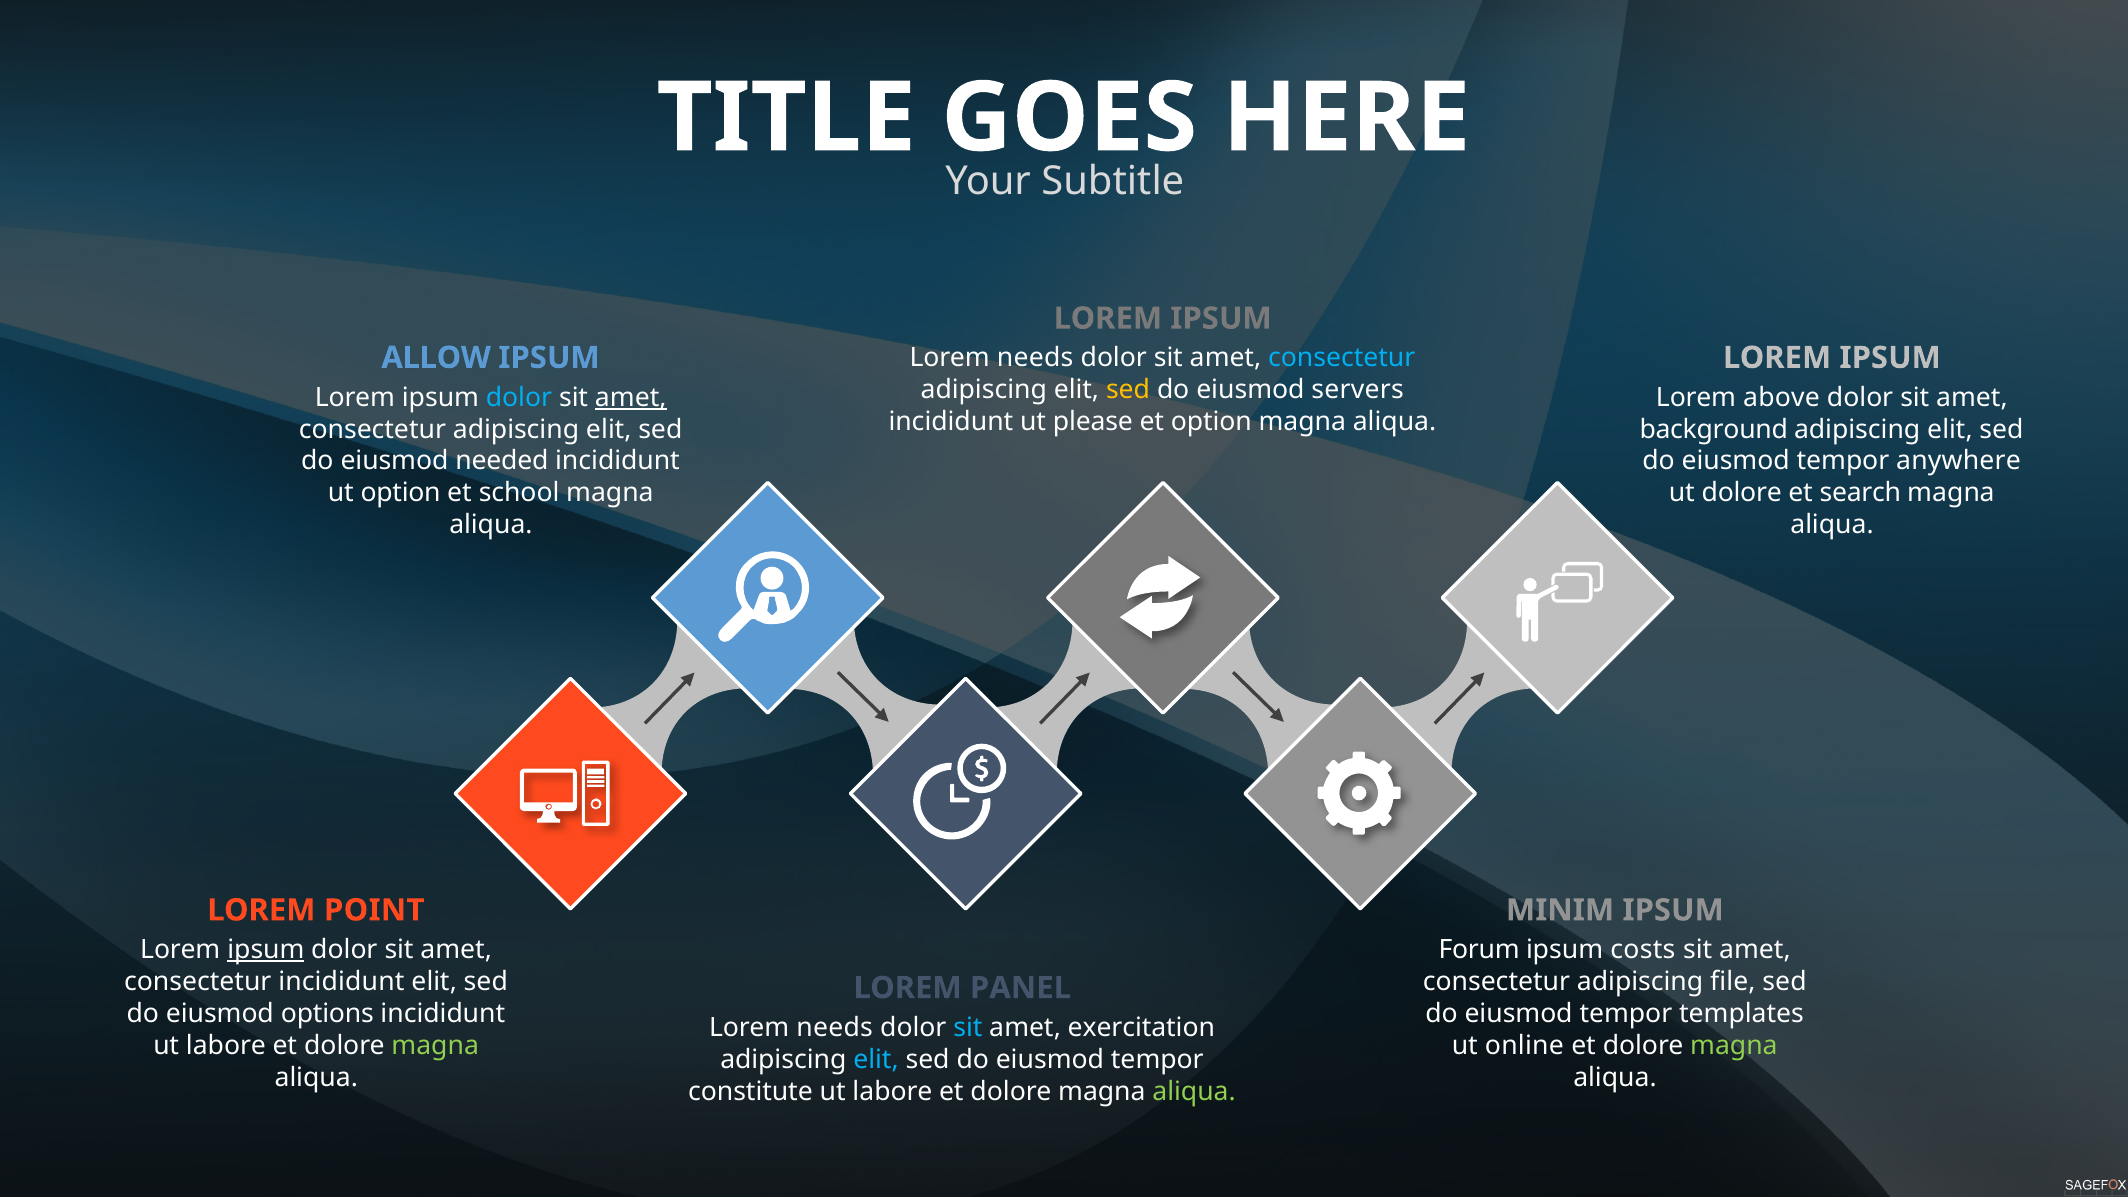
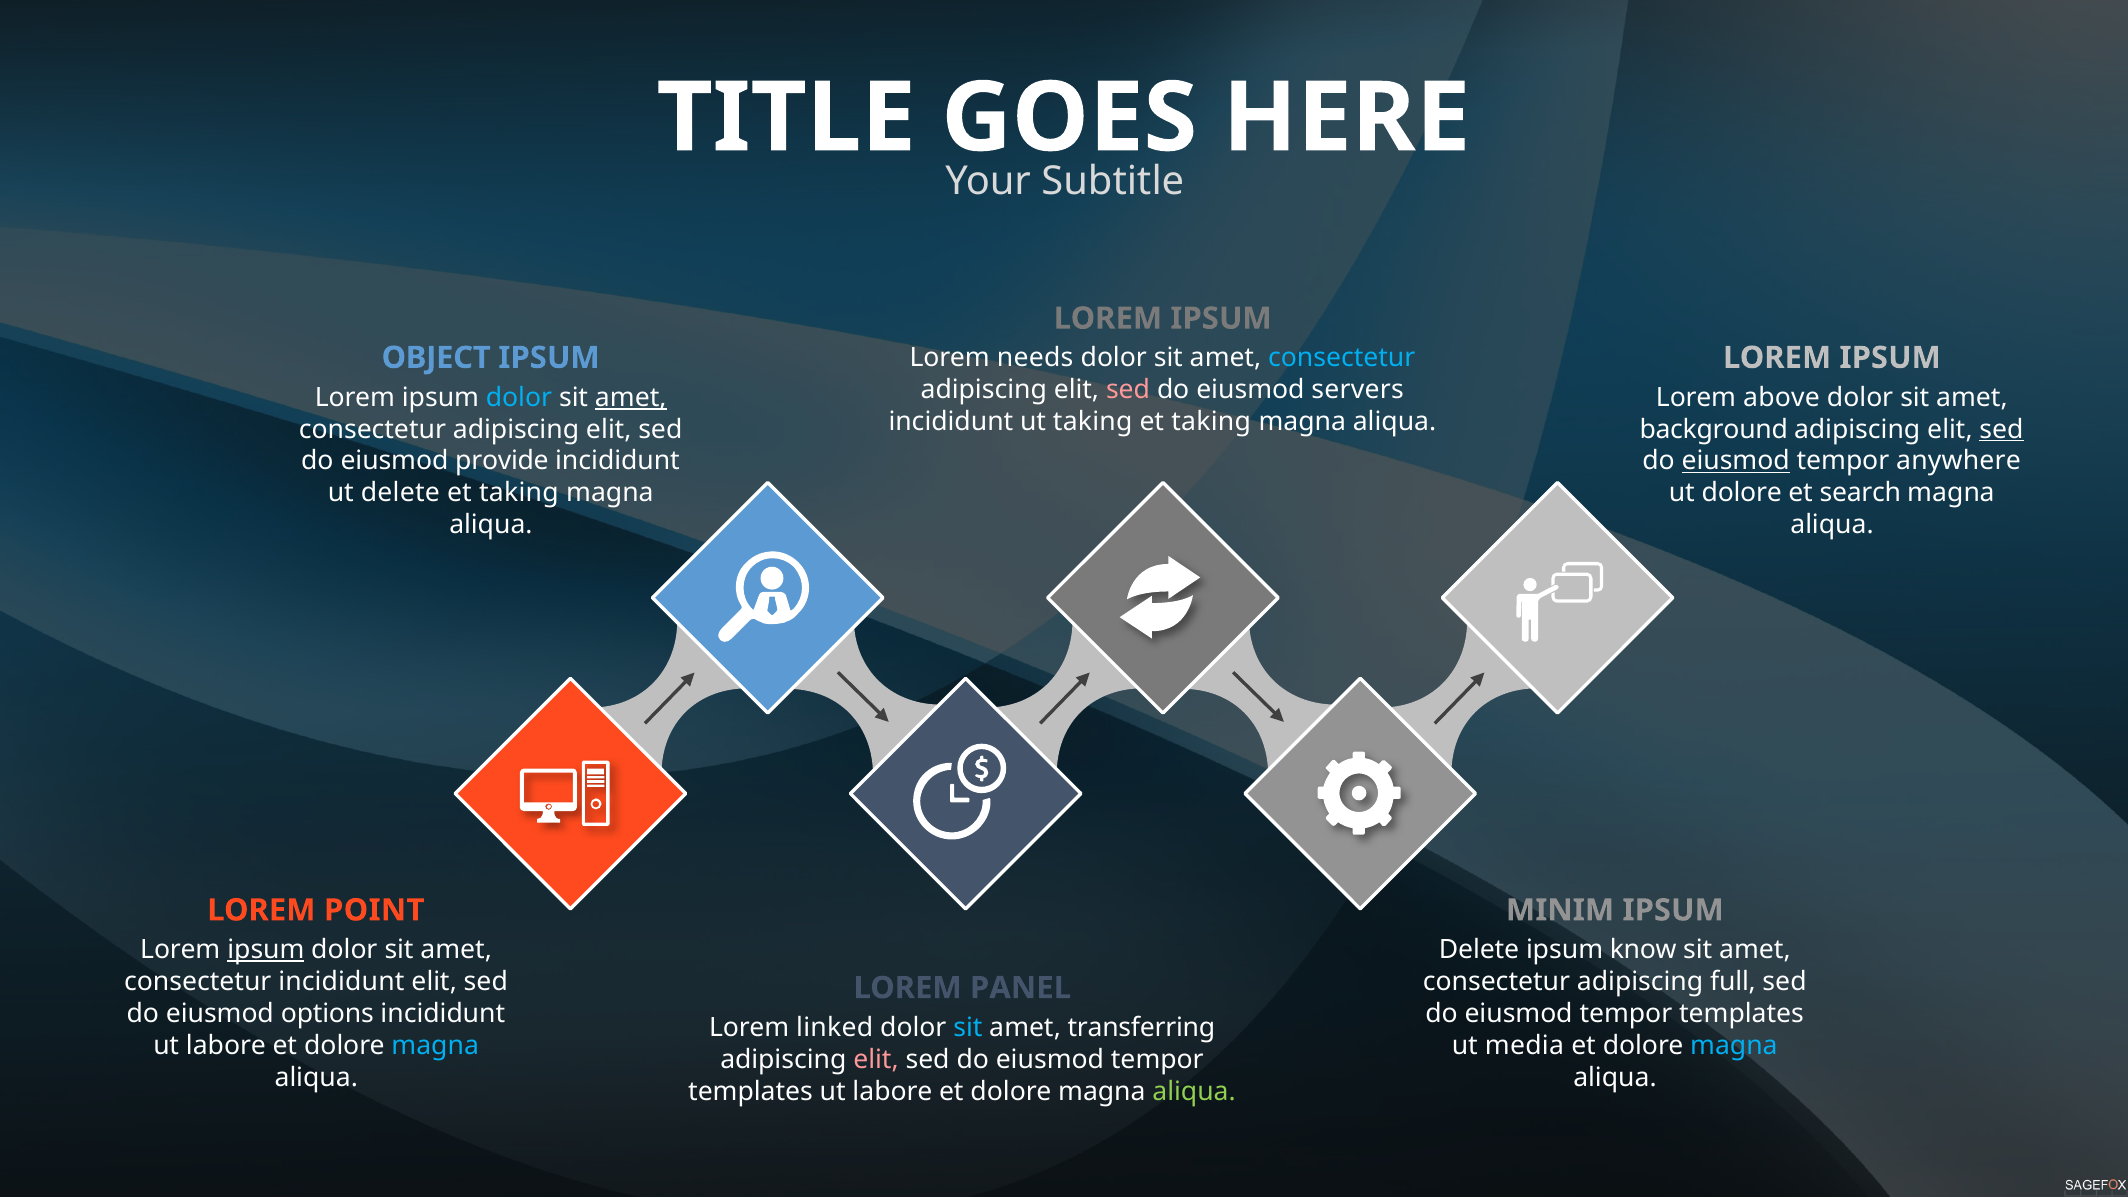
ALLOW: ALLOW -> OBJECT
sed at (1128, 390) colour: yellow -> pink
ut please: please -> taking
option at (1211, 422): option -> taking
sed at (2001, 429) underline: none -> present
needed: needed -> provide
eiusmod at (1736, 461) underline: none -> present
ut option: option -> delete
school at (519, 493): school -> taking
Forum at (1479, 950): Forum -> Delete
costs: costs -> know
file: file -> full
needs at (835, 1028): needs -> linked
exercitation: exercitation -> transferring
magna at (435, 1046) colour: light green -> light blue
online: online -> media
magna at (1734, 1046) colour: light green -> light blue
elit at (876, 1059) colour: light blue -> pink
constitute at (750, 1091): constitute -> templates
